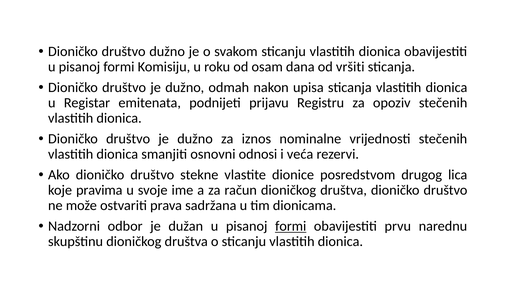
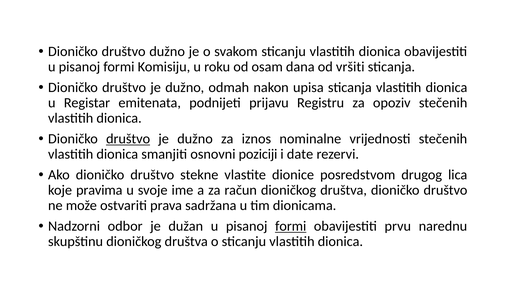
društvo at (128, 139) underline: none -> present
odnosi: odnosi -> poziciji
veća: veća -> date
